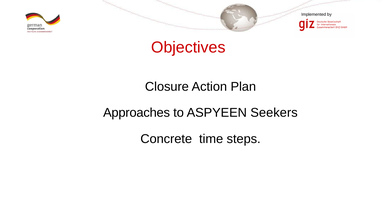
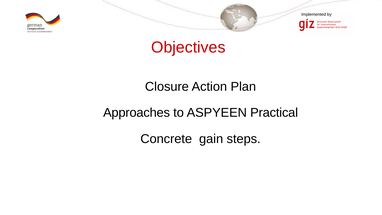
Seekers: Seekers -> Practical
time: time -> gain
